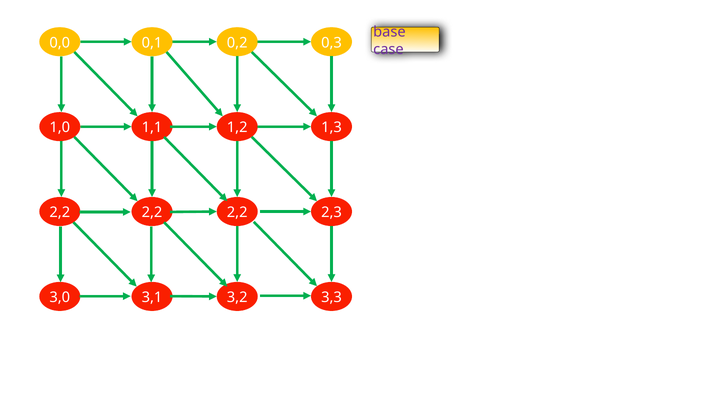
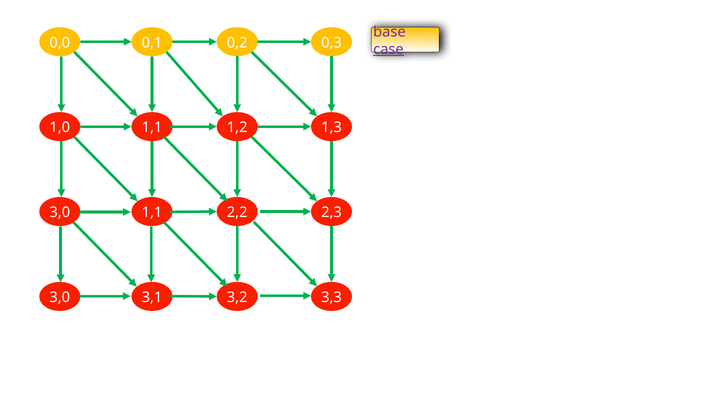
case underline: none -> present
2,2 at (60, 213): 2,2 -> 3,0
2,2 at (152, 213): 2,2 -> 1,1
